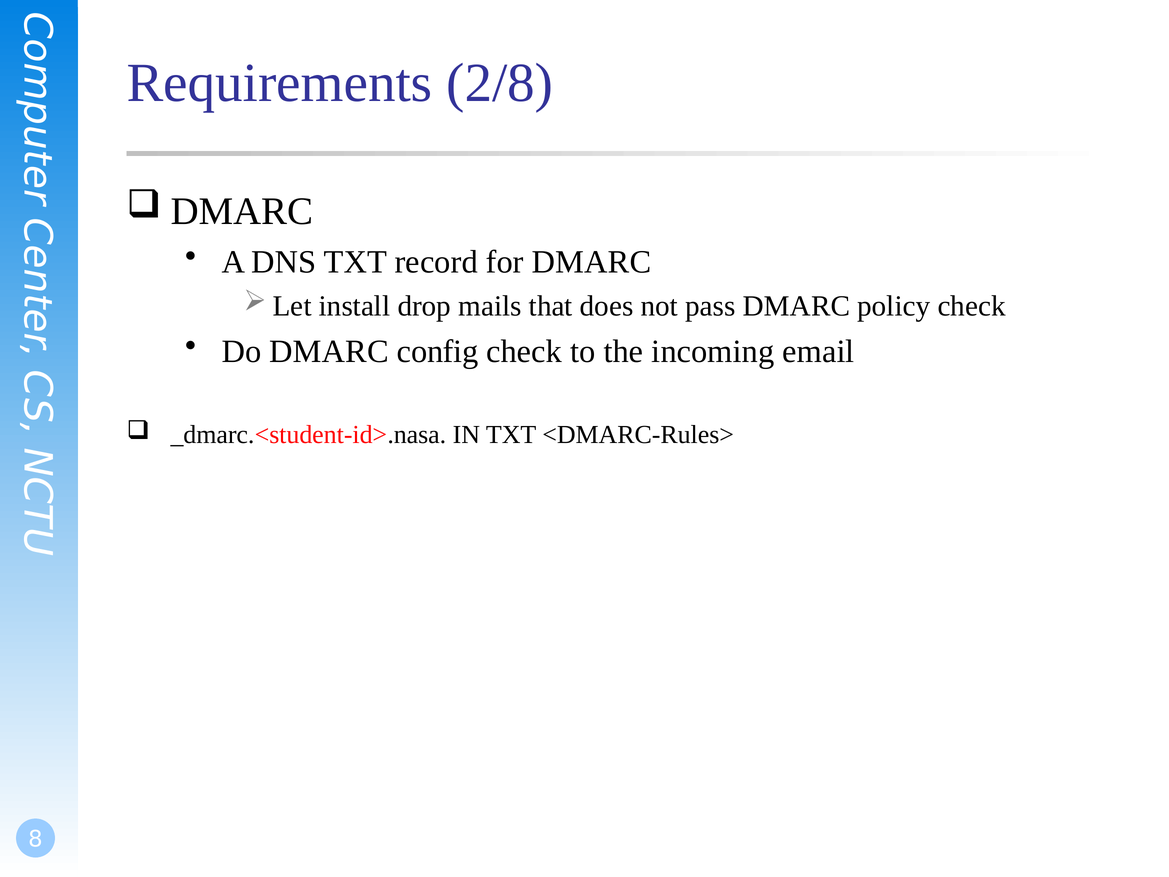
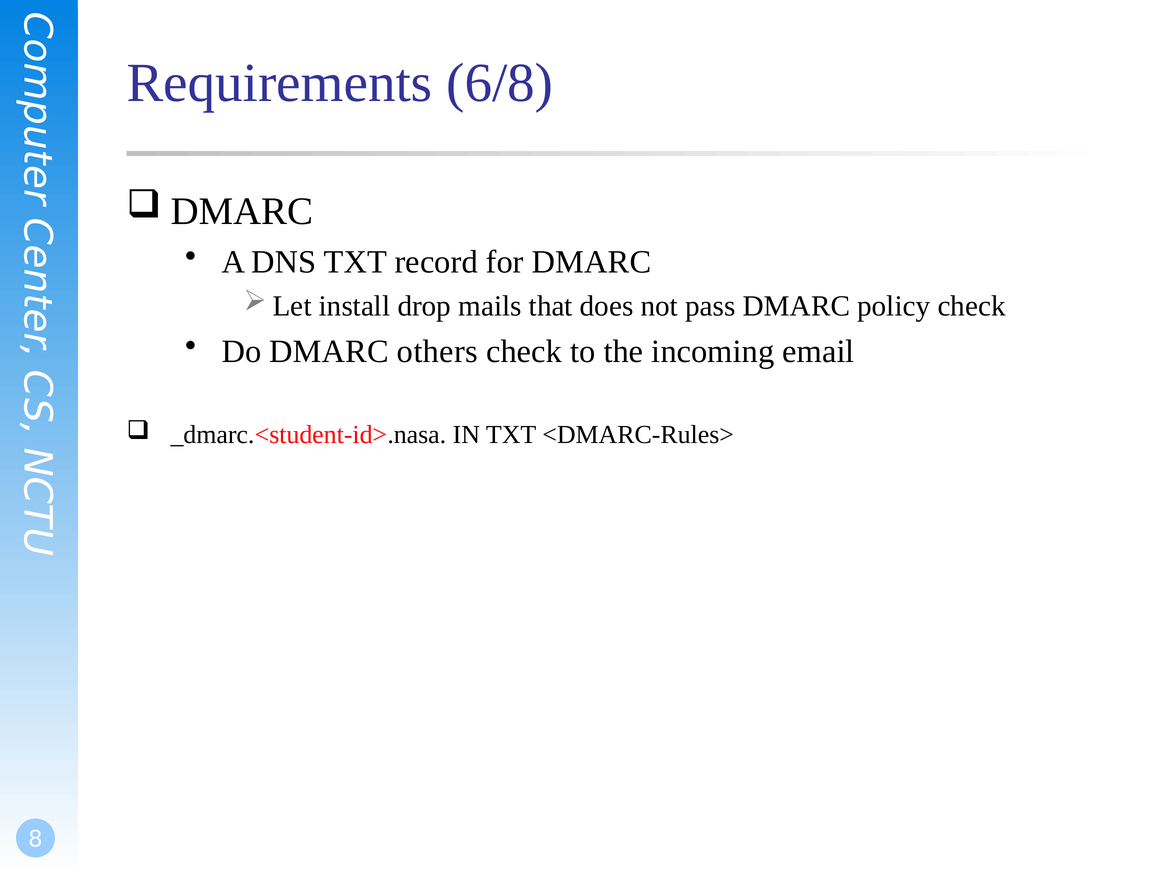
2/8: 2/8 -> 6/8
config: config -> others
